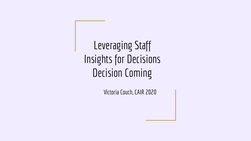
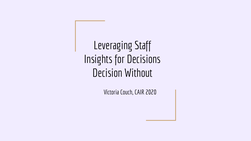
Coming: Coming -> Without
